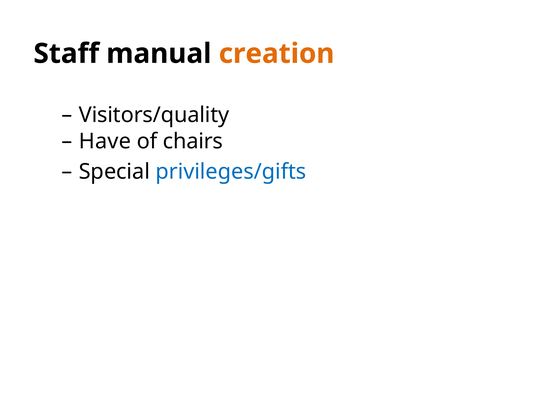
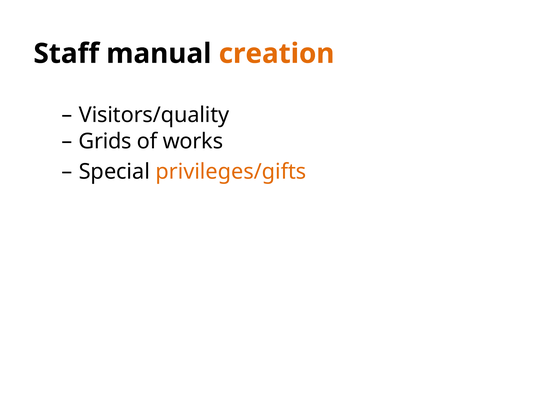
Have: Have -> Grids
chairs: chairs -> works
privileges/gifts colour: blue -> orange
